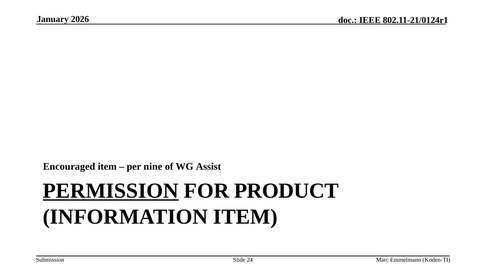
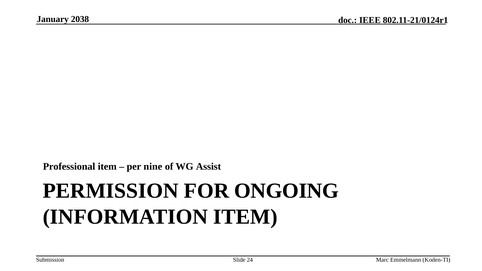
2026: 2026 -> 2038
Encouraged: Encouraged -> Professional
PERMISSION underline: present -> none
PRODUCT: PRODUCT -> ONGOING
